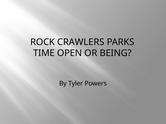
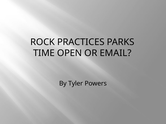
CRAWLERS: CRAWLERS -> PRACTICES
BEING: BEING -> EMAIL
